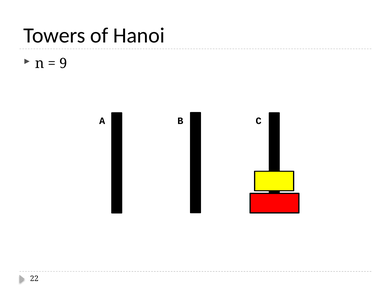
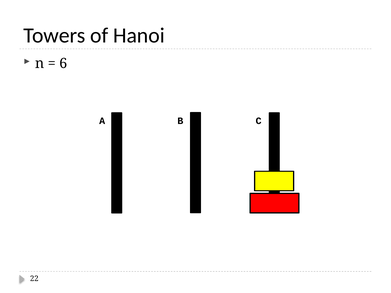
9: 9 -> 6
